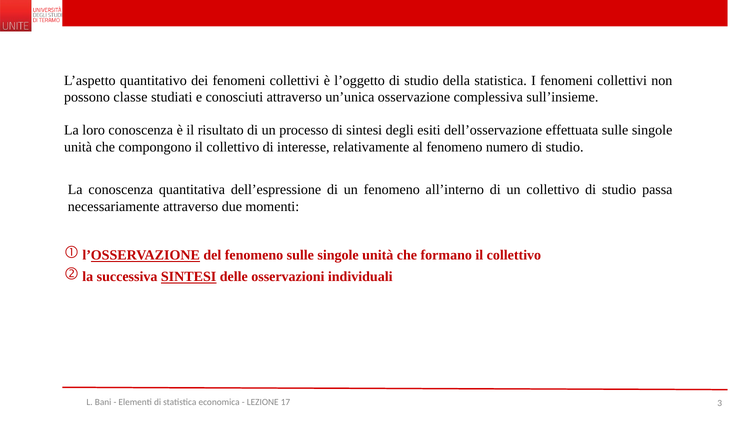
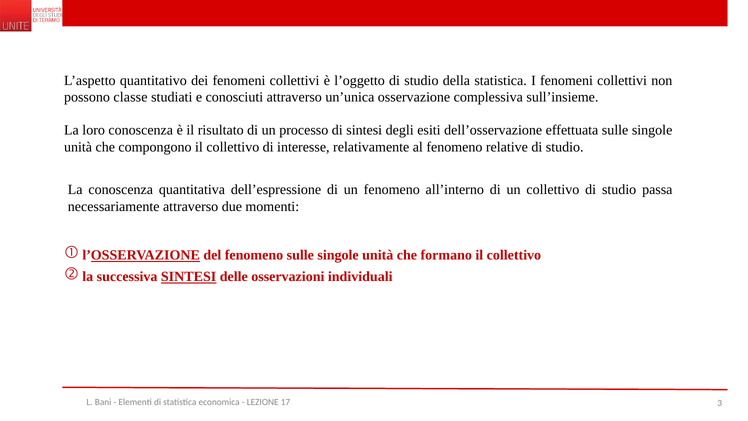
numero: numero -> relative
